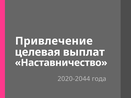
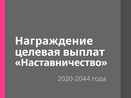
Привлечение: Привлечение -> Награждение
